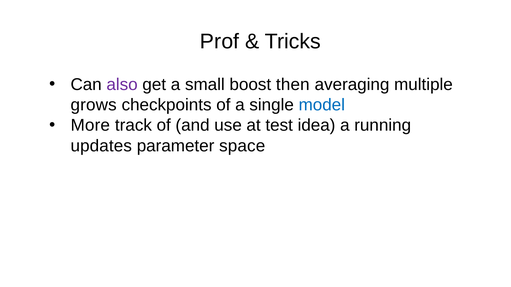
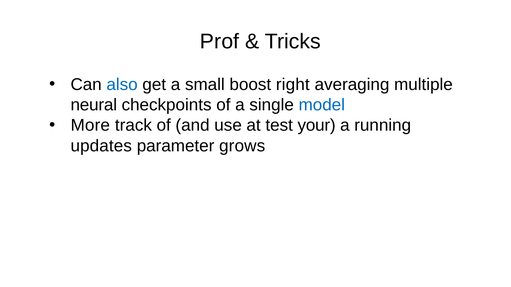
also colour: purple -> blue
then: then -> right
grows: grows -> neural
idea: idea -> your
space: space -> grows
